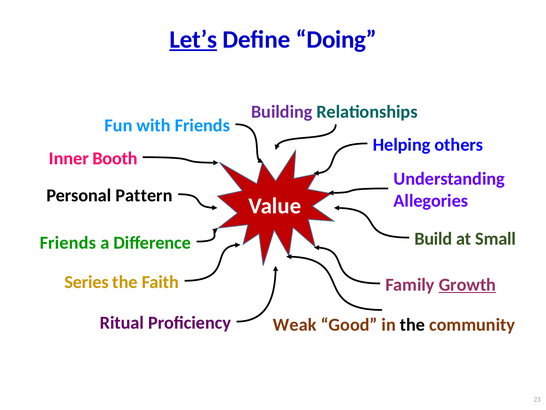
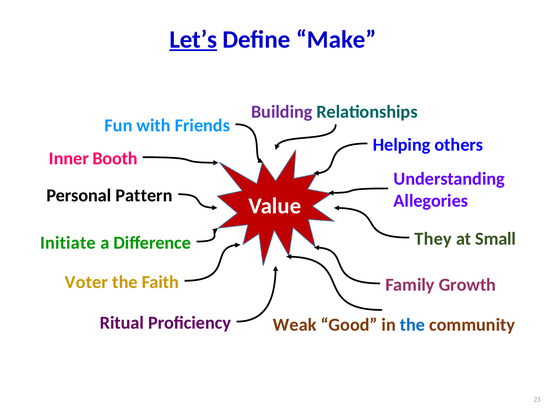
Doing: Doing -> Make
Build: Build -> They
Friends at (68, 243): Friends -> Initiate
Series: Series -> Voter
Growth underline: present -> none
the at (412, 324) colour: black -> blue
